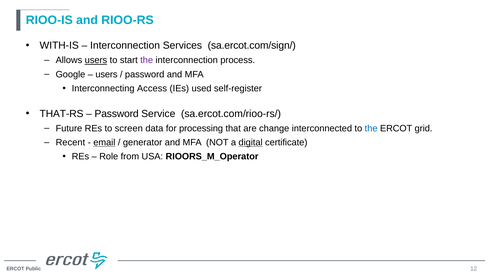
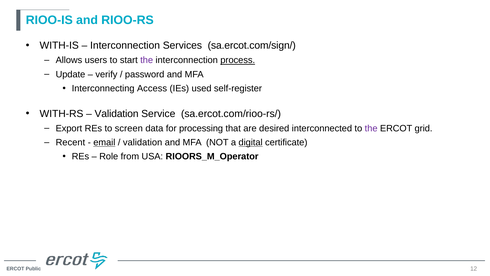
users at (96, 60) underline: present -> none
process underline: none -> present
Google: Google -> Update
users at (106, 74): users -> verify
THAT-RS: THAT-RS -> WITH-RS
Password at (117, 114): Password -> Validation
Future: Future -> Export
change: change -> desired
the at (371, 128) colour: blue -> purple
generator at (143, 142): generator -> validation
